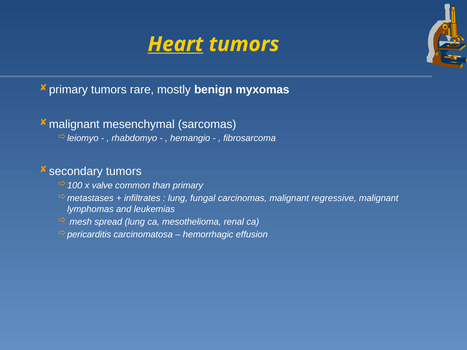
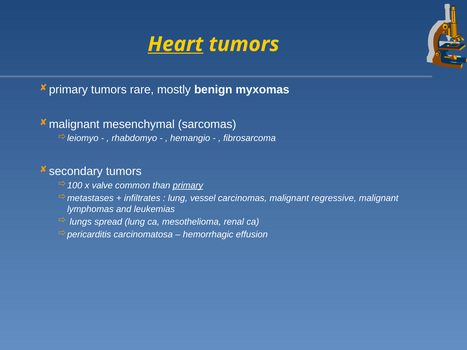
primary underline: none -> present
fungal: fungal -> vessel
mesh: mesh -> lungs
